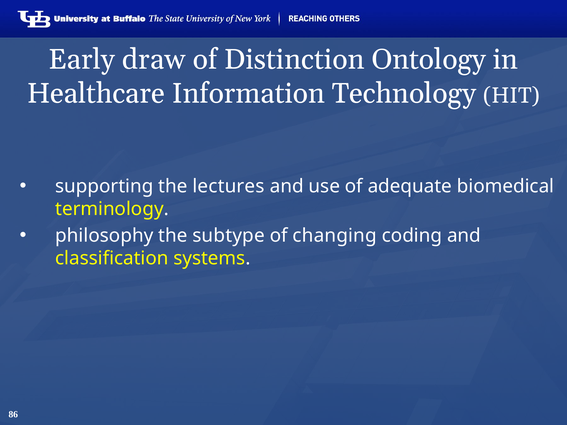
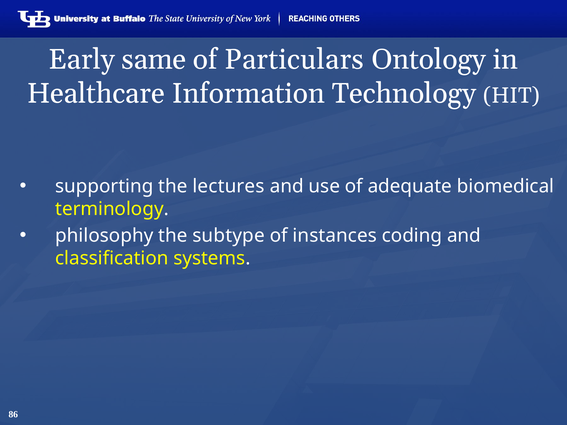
draw: draw -> same
Distinction: Distinction -> Particulars
changing: changing -> instances
